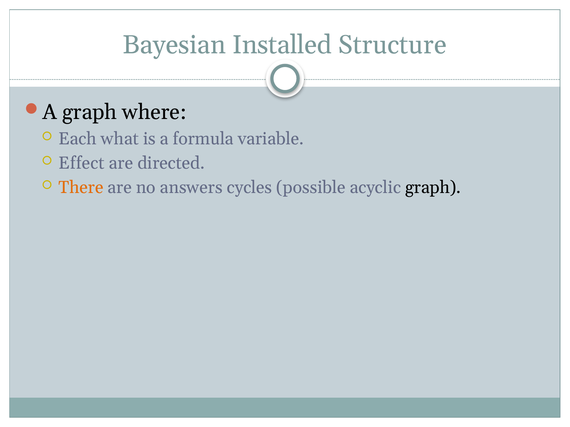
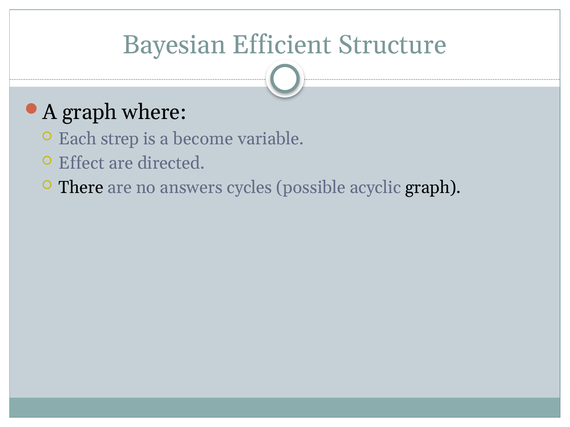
Installed: Installed -> Efficient
what: what -> strep
formula: formula -> become
There colour: orange -> black
